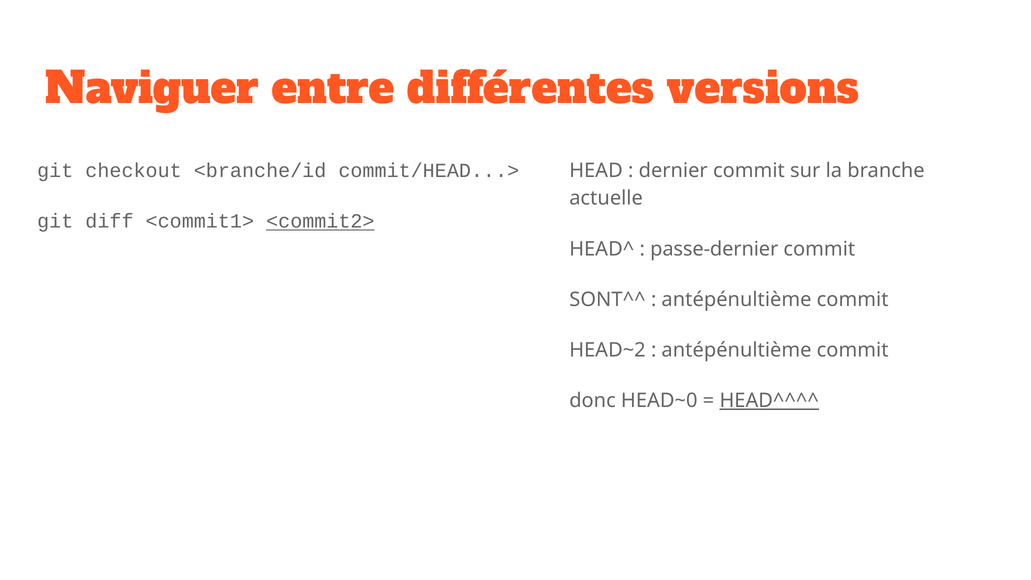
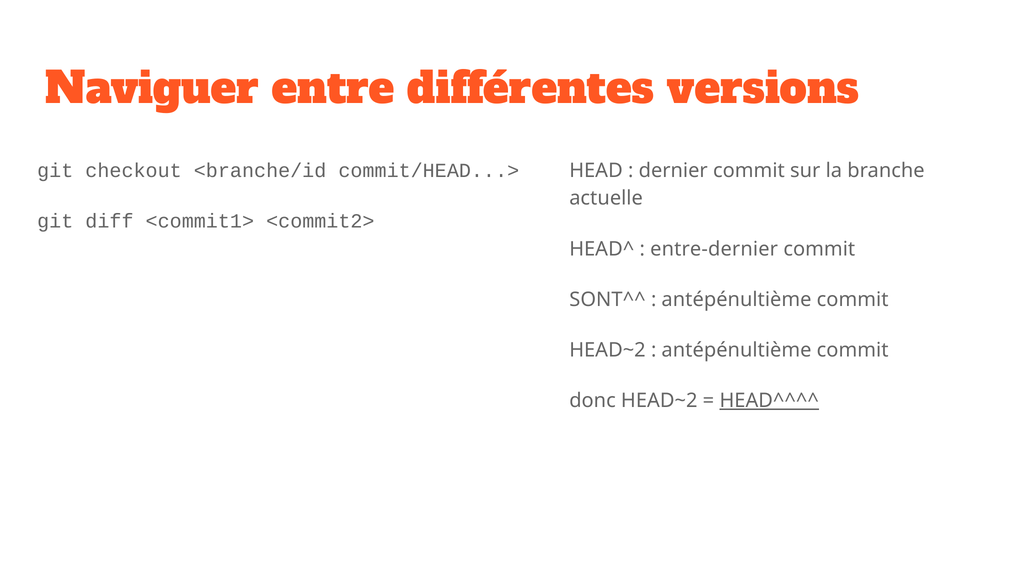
<commit2> underline: present -> none
passe-dernier: passe-dernier -> entre-dernier
donc HEAD~0: HEAD~0 -> HEAD~2
